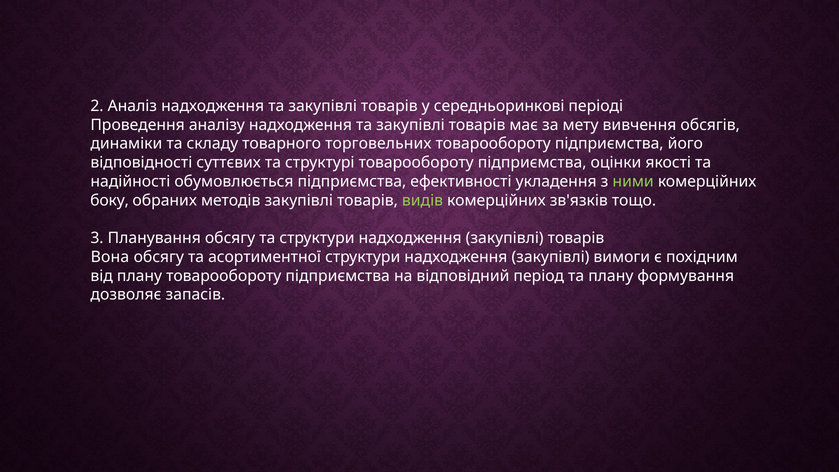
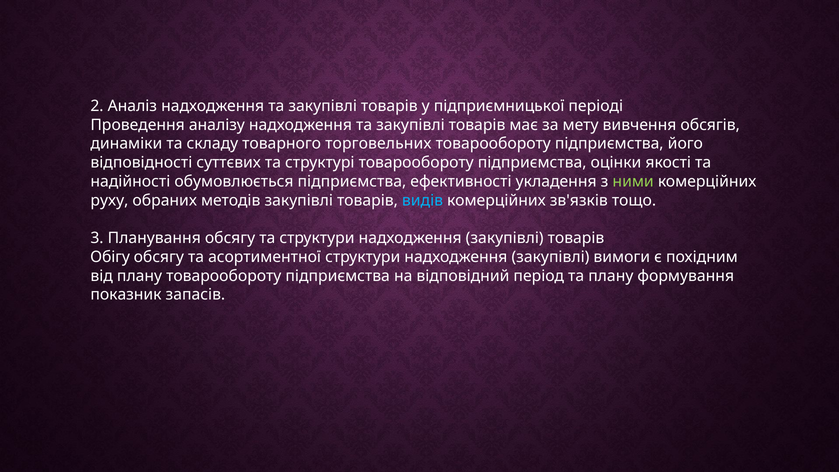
середньоринкові: середньоринкові -> підприємницької
боку: боку -> руху
видів colour: light green -> light blue
Вона: Вона -> Обігу
дозволяє: дозволяє -> показник
